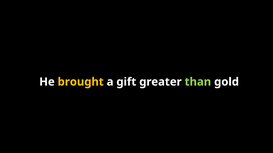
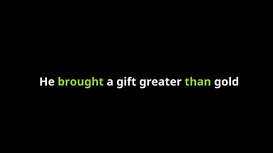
brought colour: yellow -> light green
